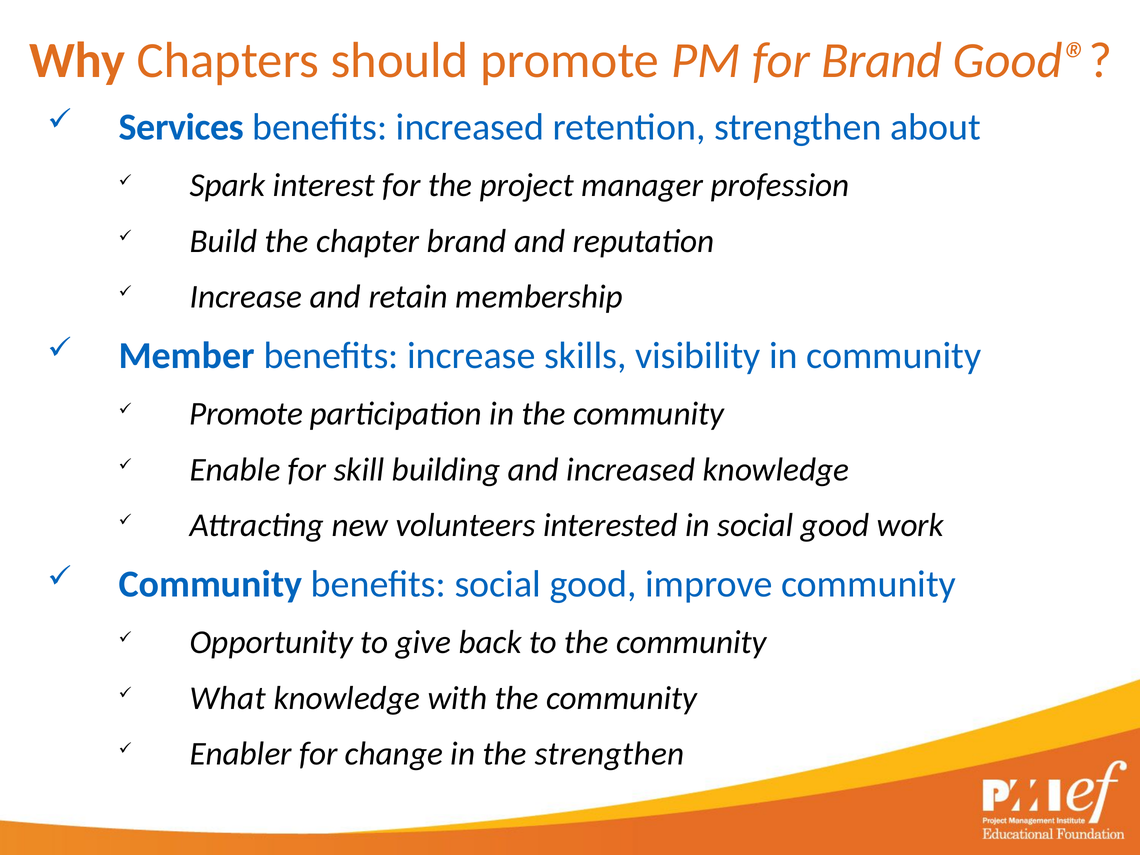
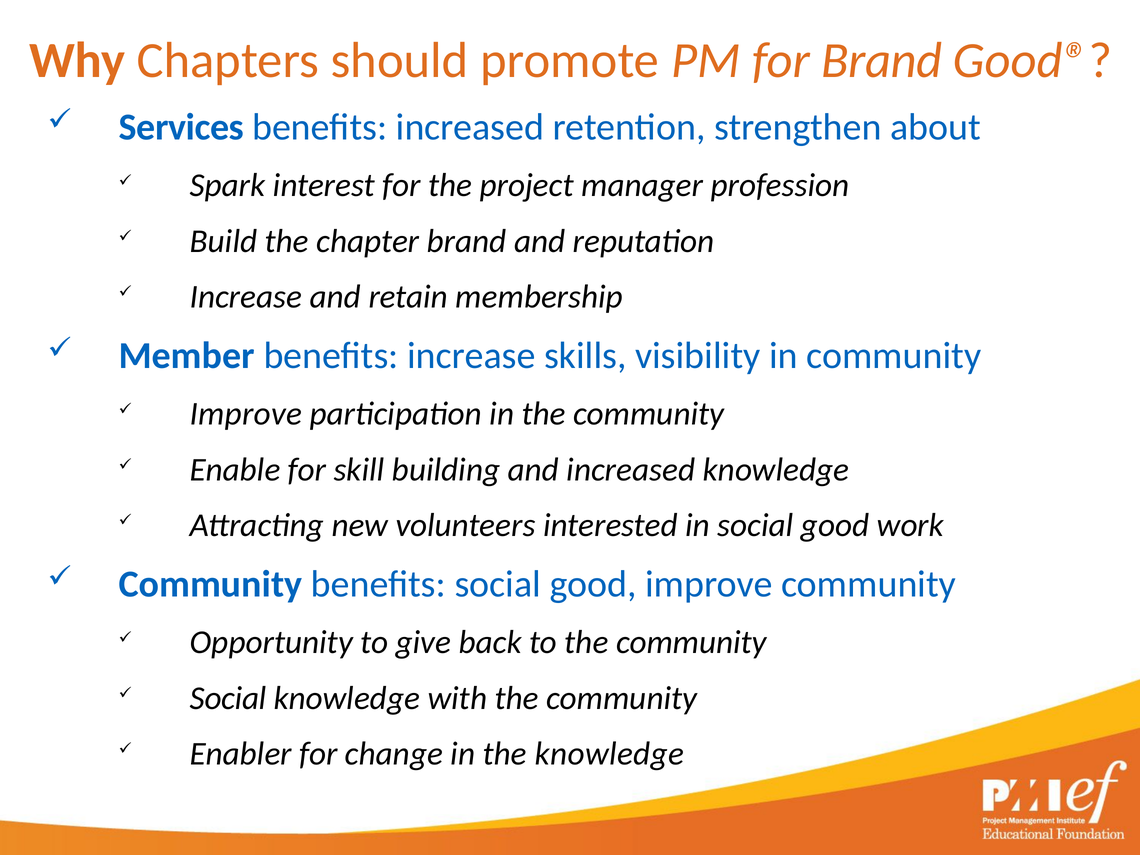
Promote at (246, 414): Promote -> Improve
What at (228, 698): What -> Social
the strengthen: strengthen -> knowledge
